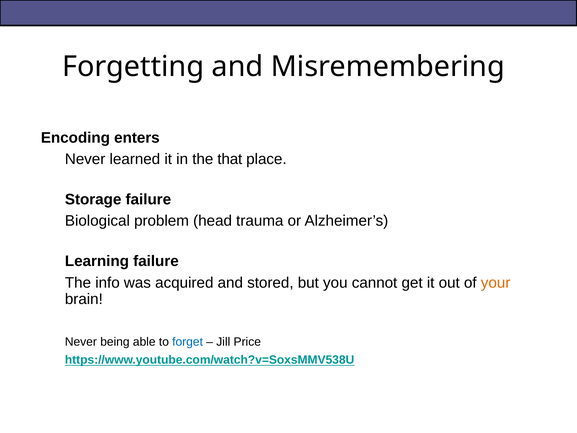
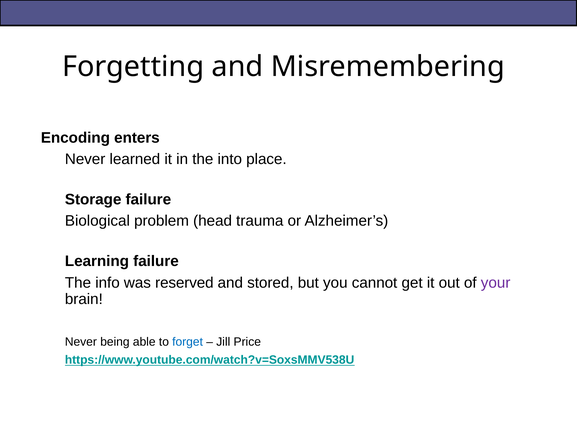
that: that -> into
acquired: acquired -> reserved
your colour: orange -> purple
